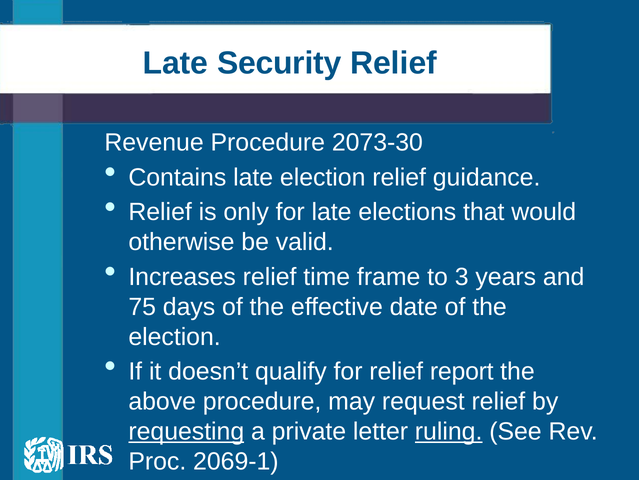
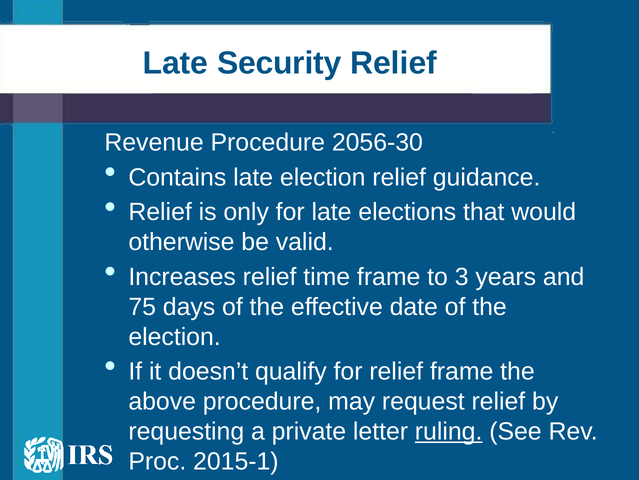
2073-30: 2073-30 -> 2056-30
relief report: report -> frame
requesting underline: present -> none
2069-1: 2069-1 -> 2015-1
